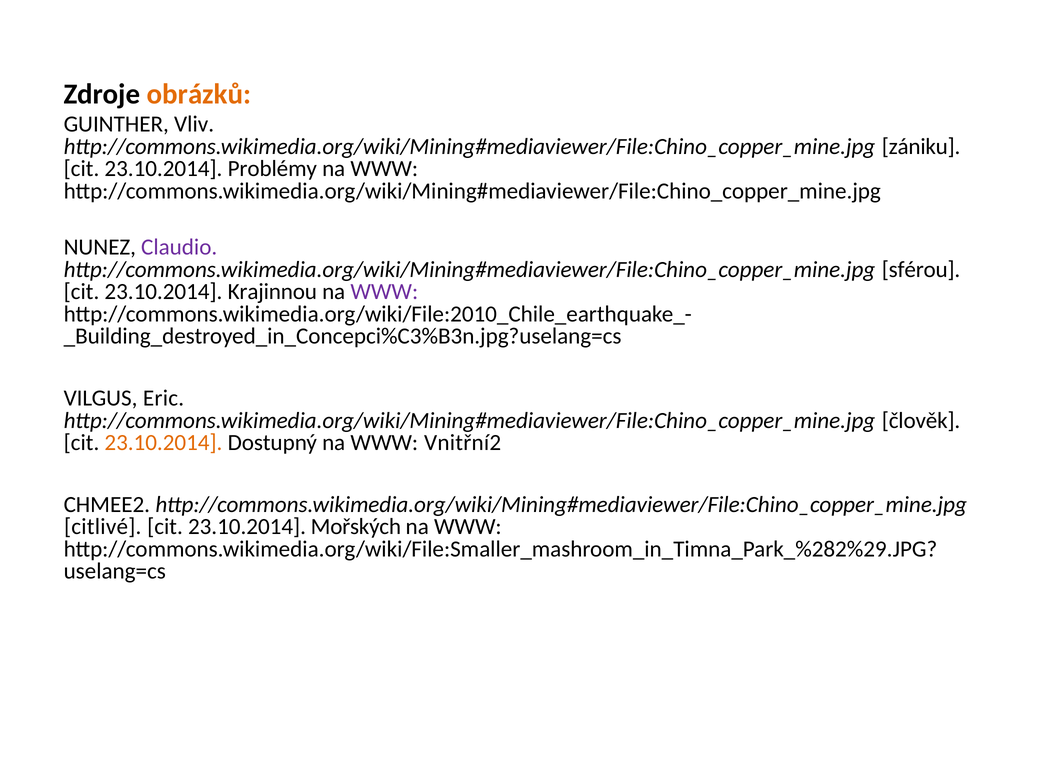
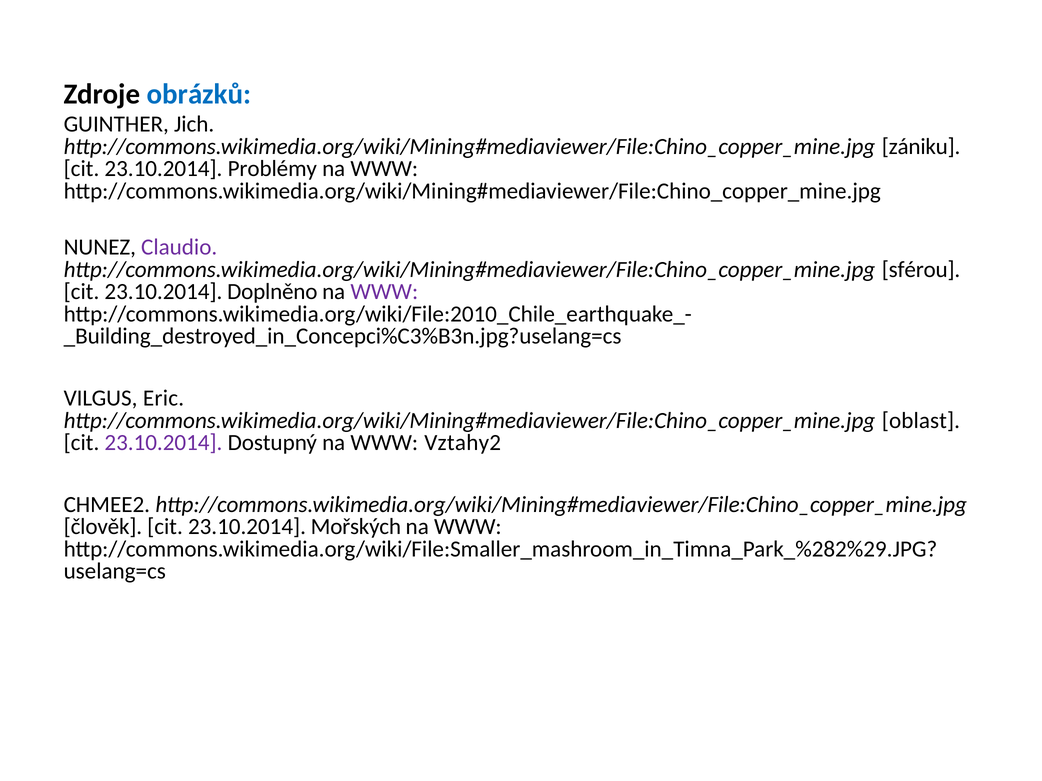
obrázků colour: orange -> blue
Vliv: Vliv -> Jich
Krajinnou: Krajinnou -> Doplněno
člověk: člověk -> oblast
23.10.2014 at (163, 443) colour: orange -> purple
Vnitřní2: Vnitřní2 -> Vztahy2
citlivé: citlivé -> člověk
